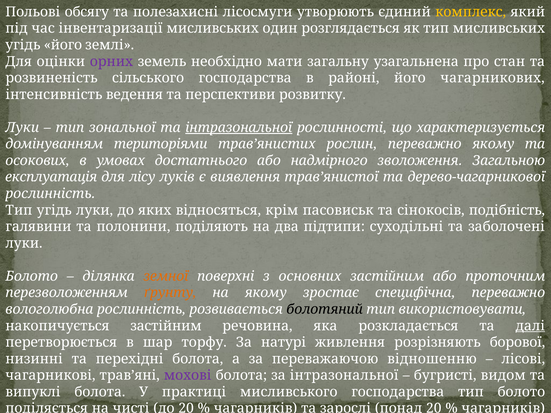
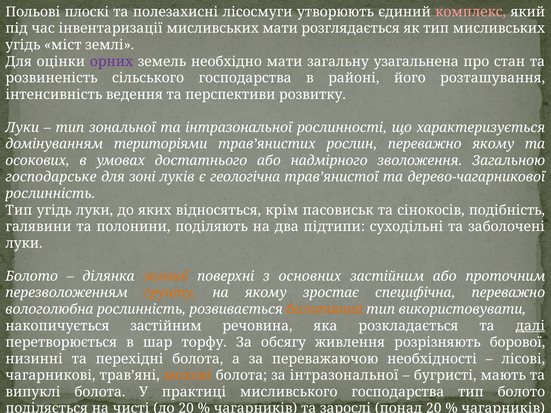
обсягу: обсягу -> плоскі
комплекс colour: yellow -> pink
мисливських один: один -> мати
угідь його: його -> міст
чагарникових: чагарникових -> розташування
інтразональної at (239, 128) underline: present -> none
експлуатація: експлуатація -> господарське
лісу: лісу -> зоні
виявлення: виявлення -> геологічна
болотяний colour: black -> orange
натурі: натурі -> обсягу
відношенню: відношенню -> необхідності
мохові colour: purple -> orange
видом: видом -> мають
